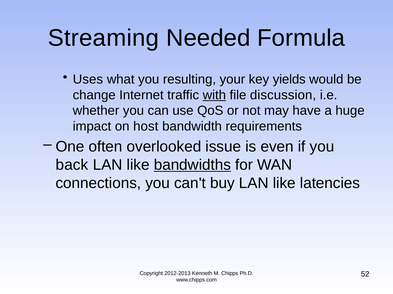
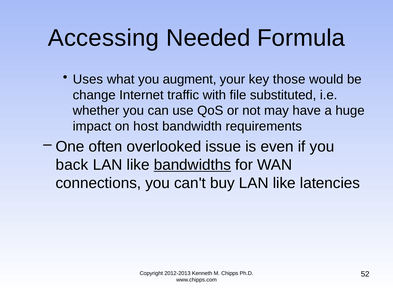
Streaming: Streaming -> Accessing
resulting: resulting -> augment
yields: yields -> those
with underline: present -> none
discussion: discussion -> substituted
